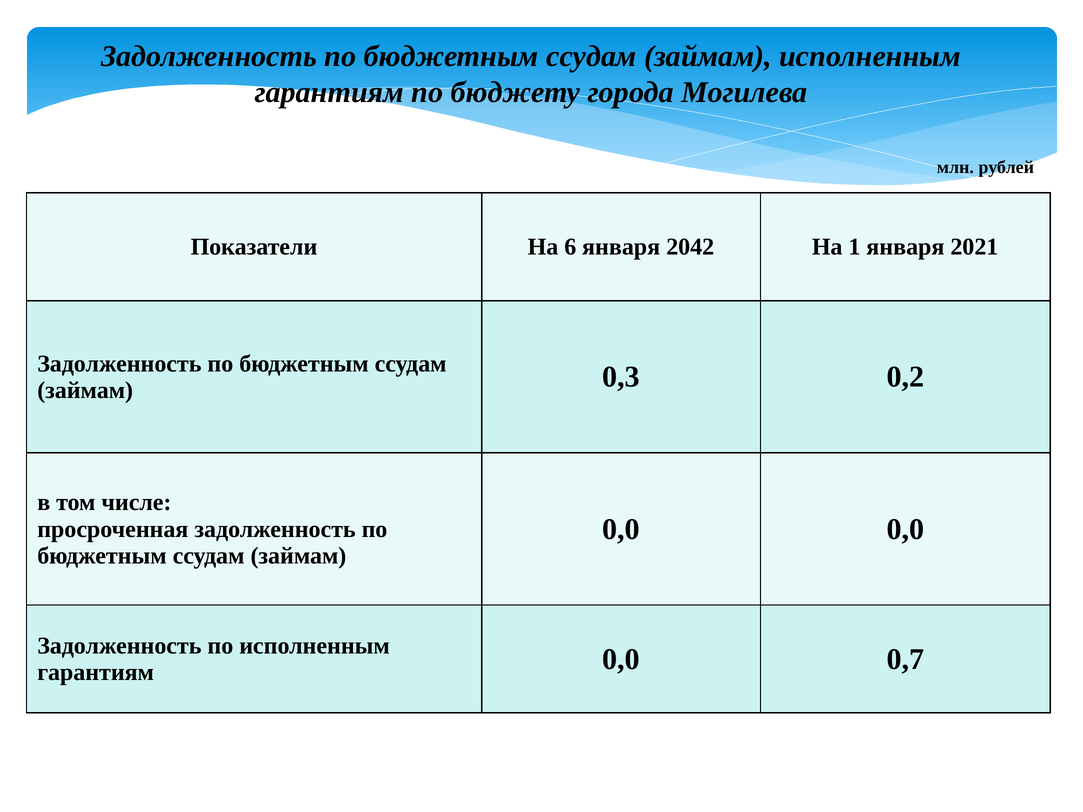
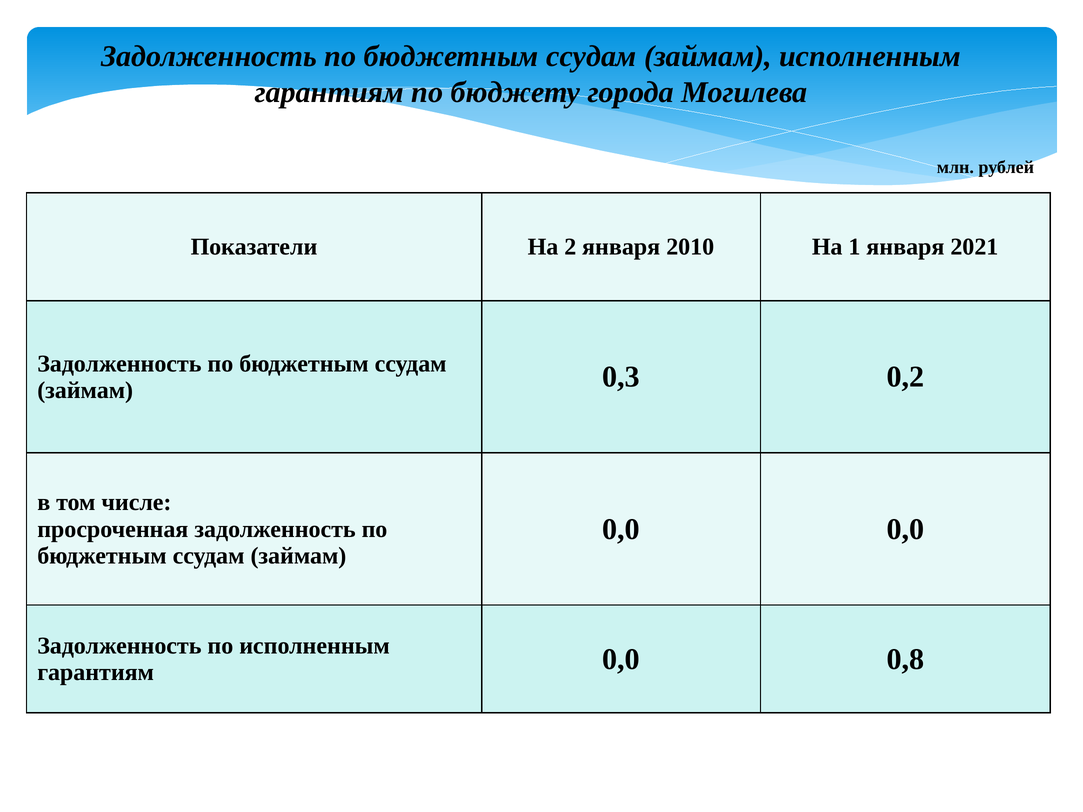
6: 6 -> 2
2042: 2042 -> 2010
0,7: 0,7 -> 0,8
